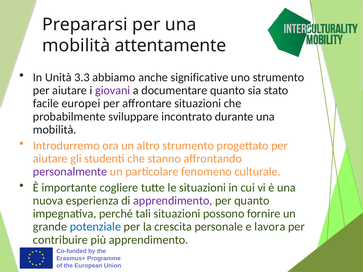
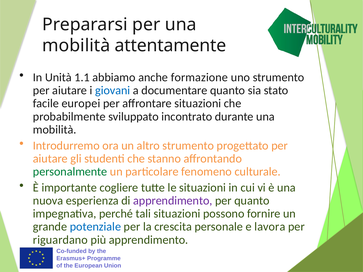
3.3: 3.3 -> 1.1
significative: significative -> formazione
giovani colour: purple -> blue
sviluppare: sviluppare -> sviluppato
personalmente colour: purple -> green
contribuire: contribuire -> riguardano
